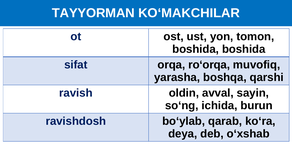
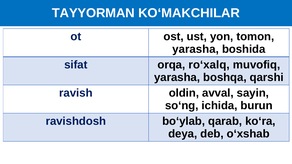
boshida at (196, 49): boshida -> yarasha
ro‘orqa: ro‘orqa -> ro‘xalq
